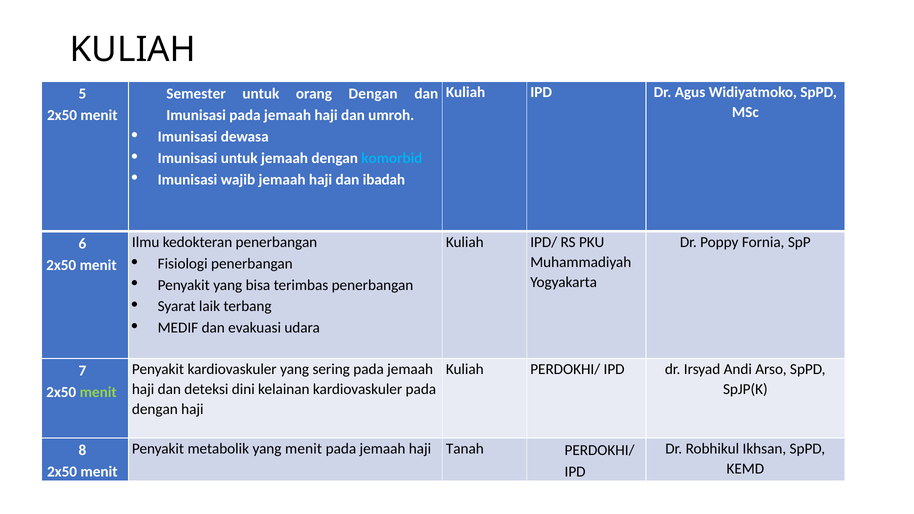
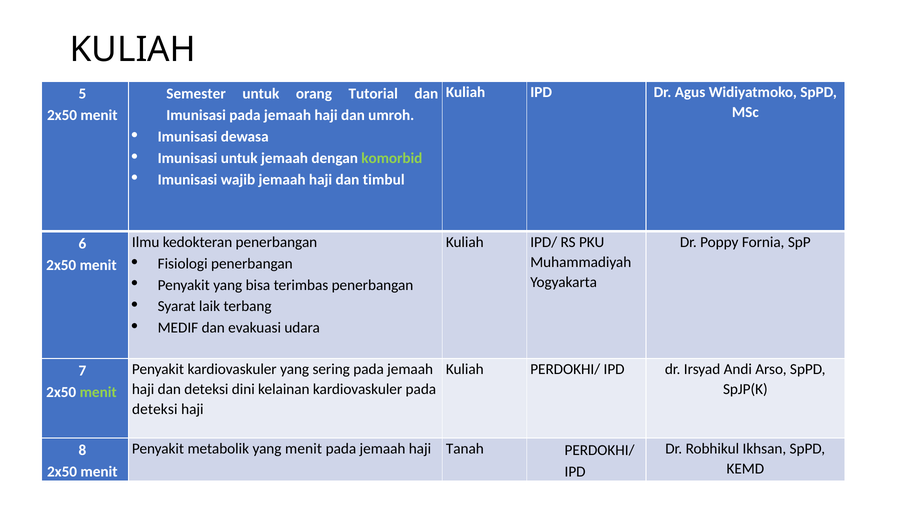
orang Dengan: Dengan -> Tutorial
komorbid colour: light blue -> light green
ibadah: ibadah -> timbul
dengan at (155, 409): dengan -> deteksi
